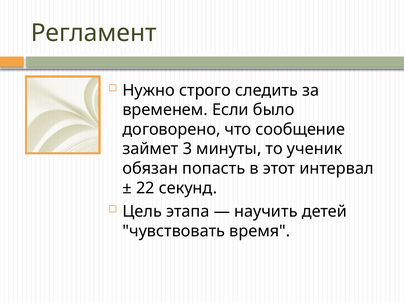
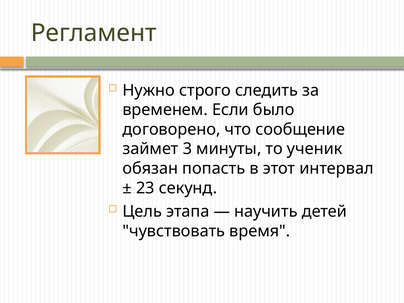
22: 22 -> 23
